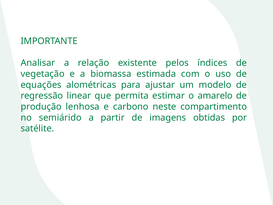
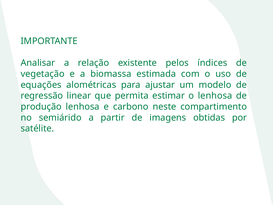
o amarelo: amarelo -> lenhosa
